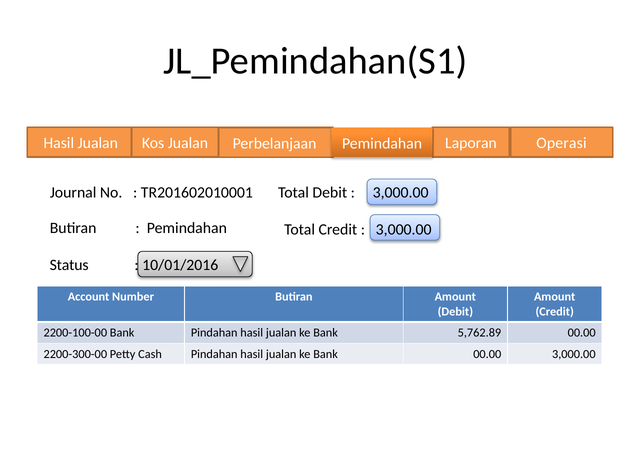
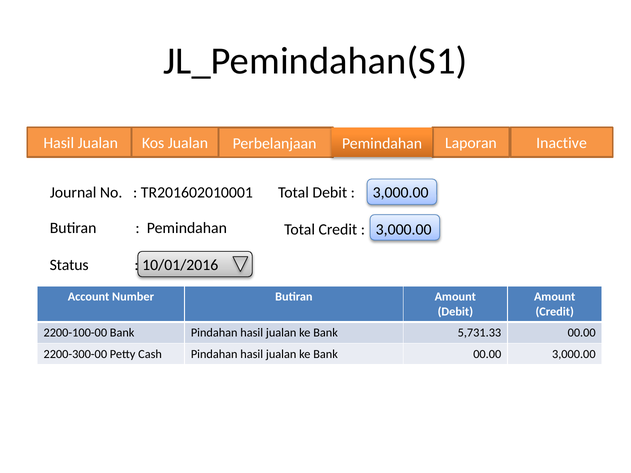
Operasi: Operasi -> Inactive
5,762.89: 5,762.89 -> 5,731.33
